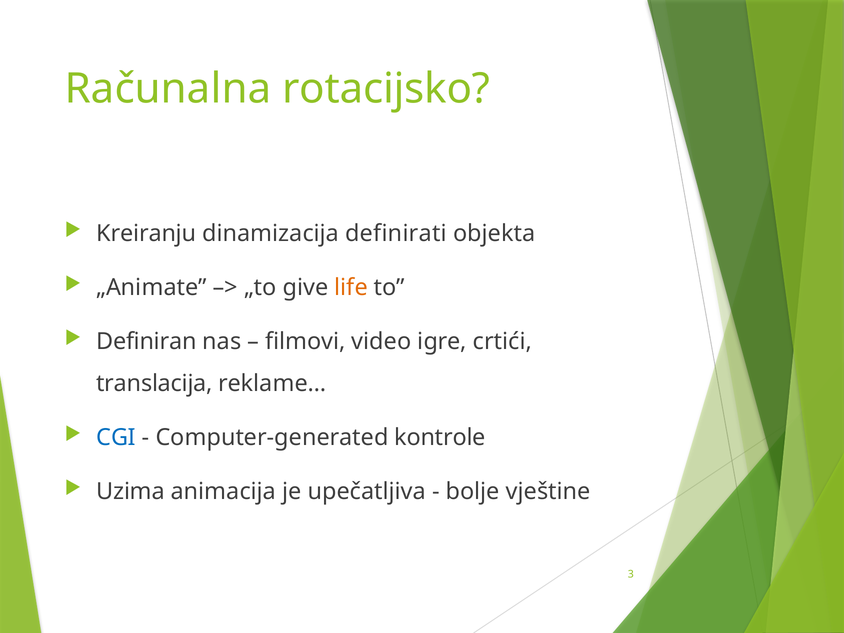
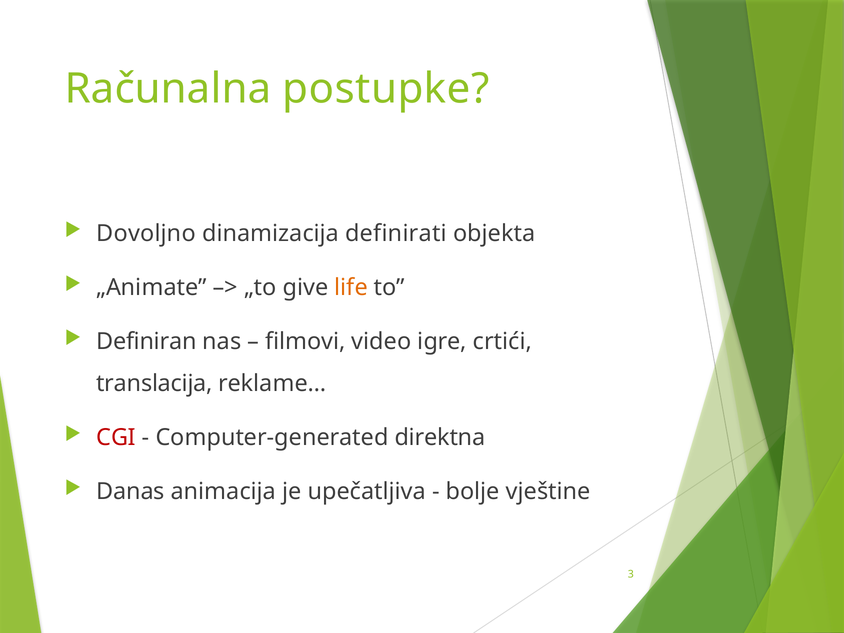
rotacijsko: rotacijsko -> postupke
Kreiranju: Kreiranju -> Dovoljno
CGI colour: blue -> red
kontrole: kontrole -> direktna
Uzima: Uzima -> Danas
